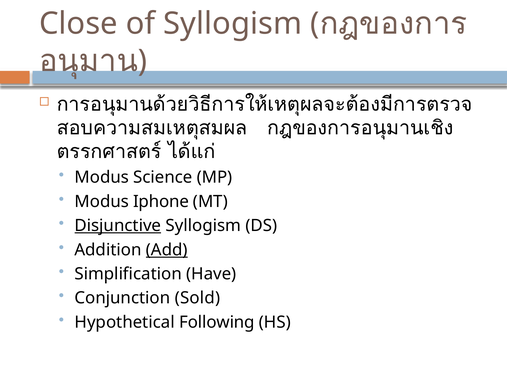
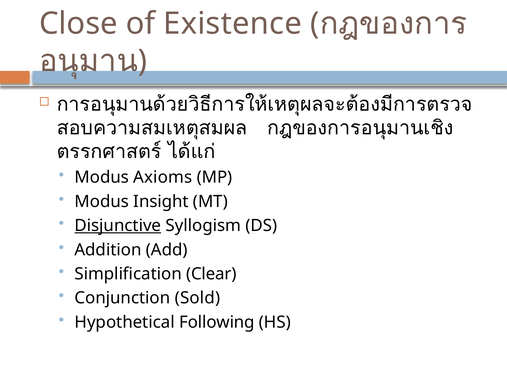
of Syllogism: Syllogism -> Existence
Science: Science -> Axioms
Iphone: Iphone -> Insight
Add underline: present -> none
Have: Have -> Clear
